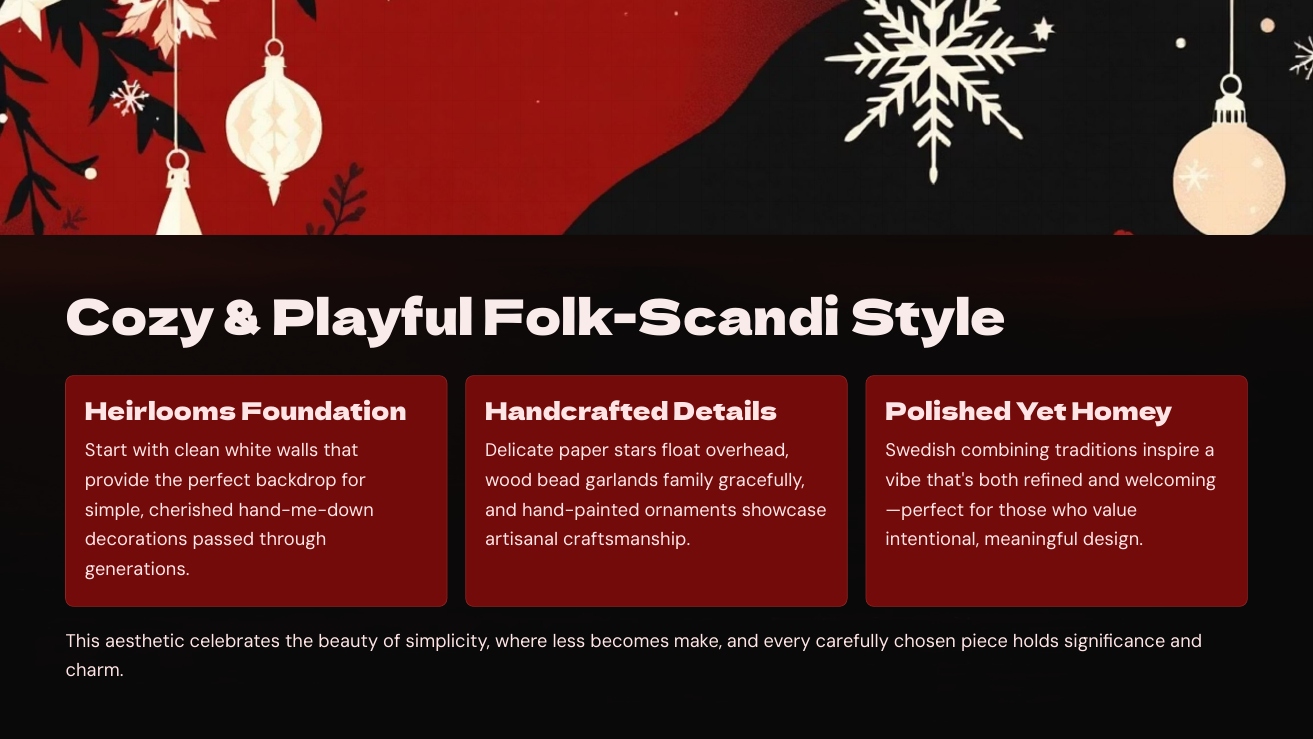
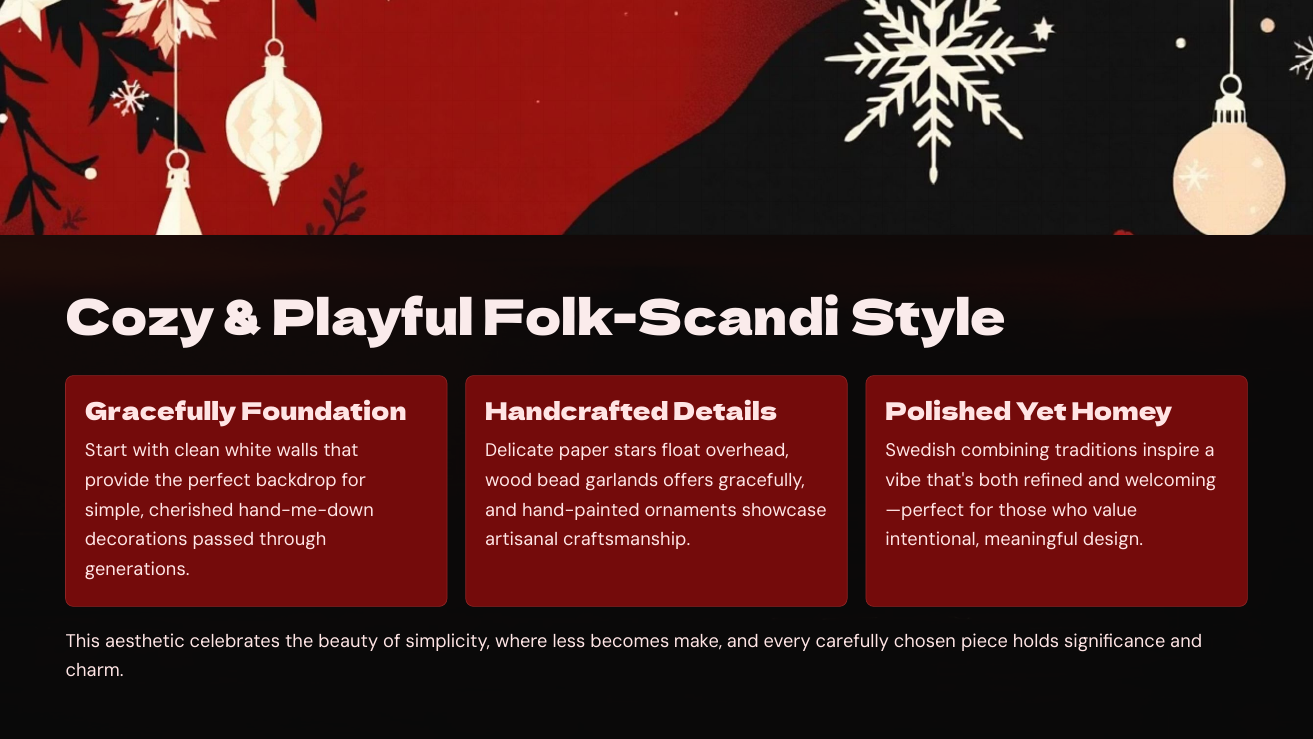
Heirlooms at (161, 412): Heirlooms -> Gracefully
family: family -> offers
